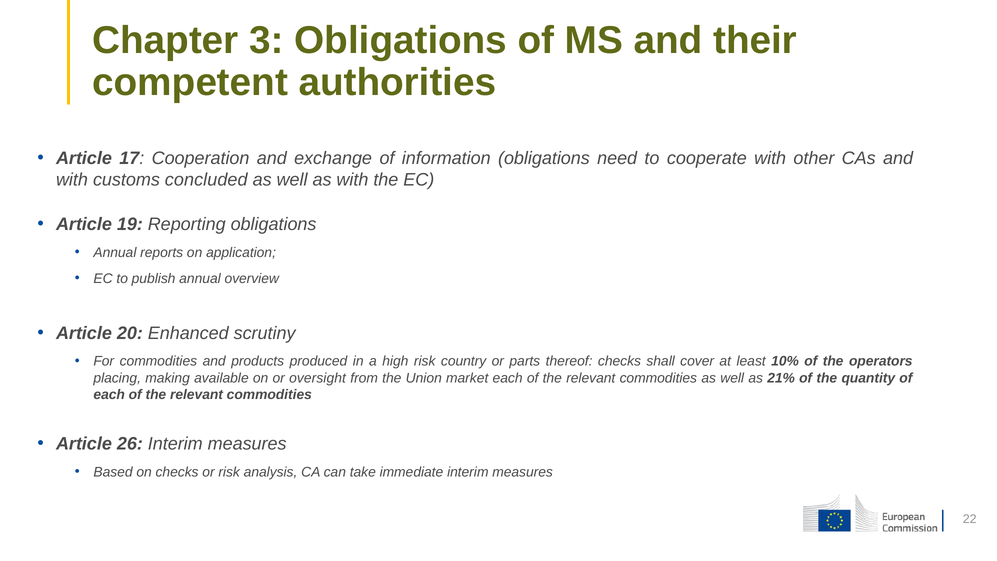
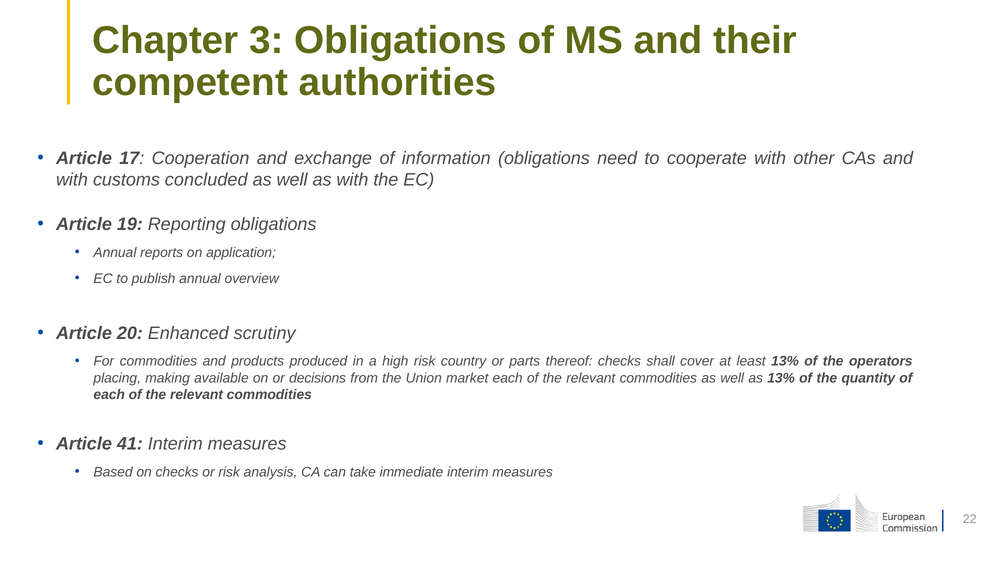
least 10%: 10% -> 13%
oversight: oversight -> decisions
as 21%: 21% -> 13%
26: 26 -> 41
